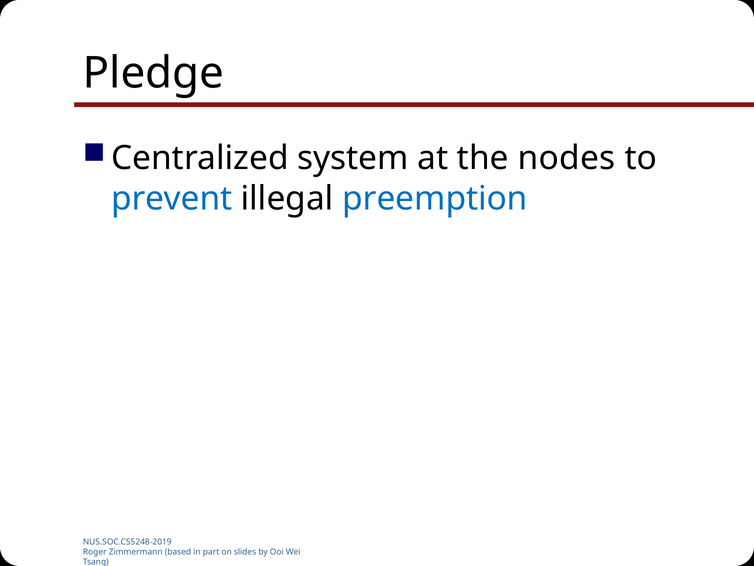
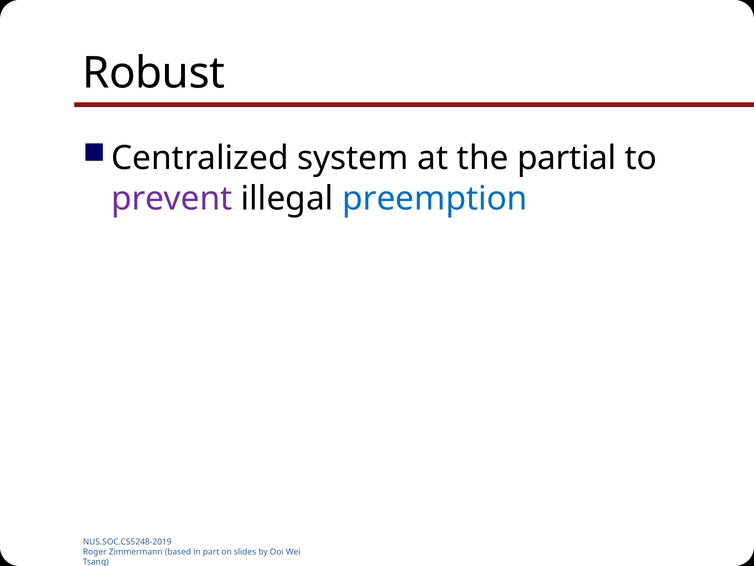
Pledge: Pledge -> Robust
nodes: nodes -> partial
prevent colour: blue -> purple
